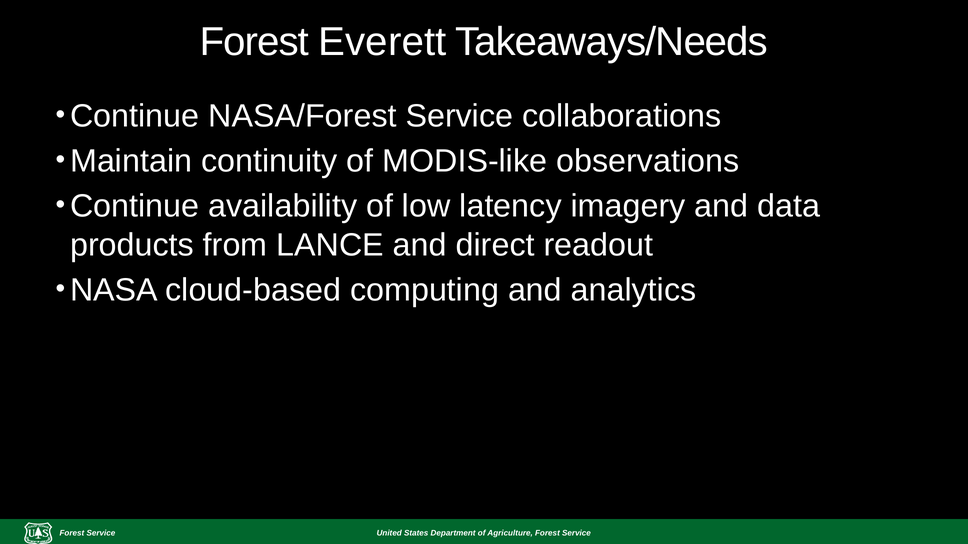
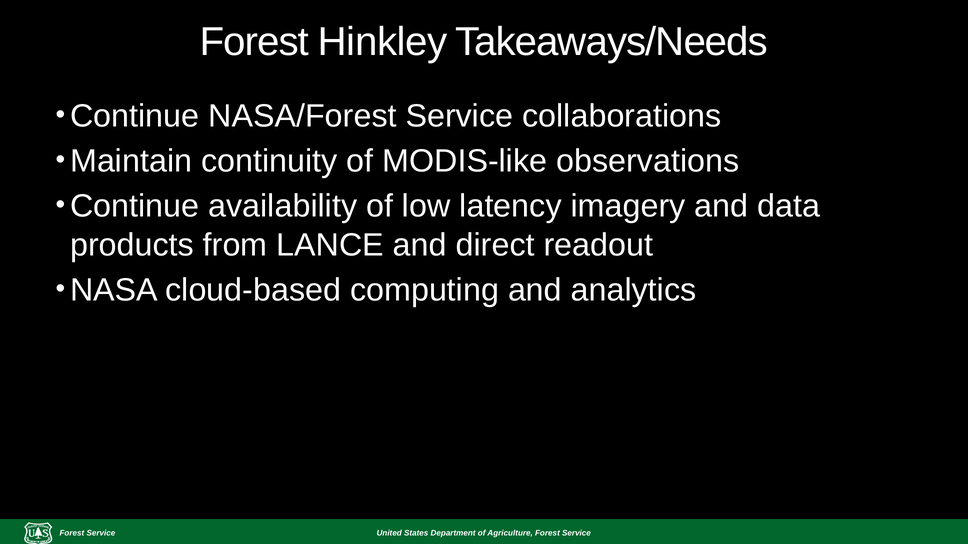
Everett: Everett -> Hinkley
